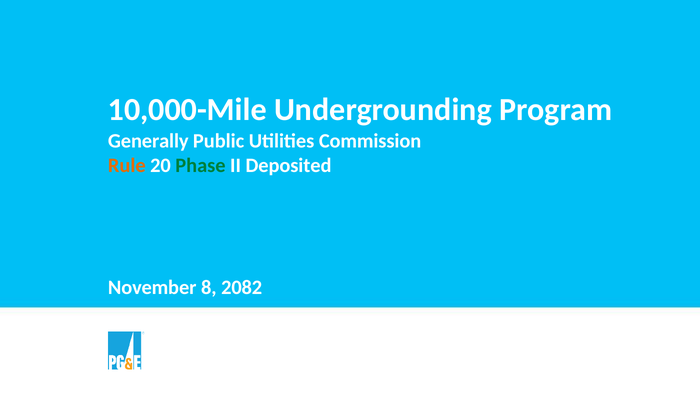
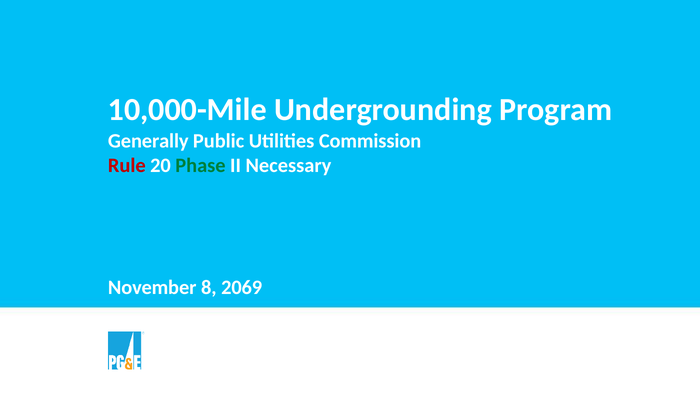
Rule colour: orange -> red
Deposited: Deposited -> Necessary
2082: 2082 -> 2069
